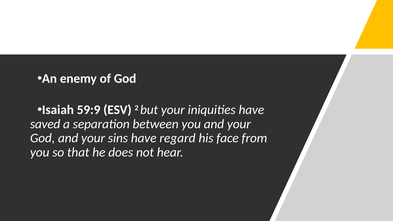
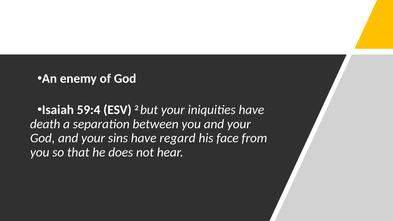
59:9: 59:9 -> 59:4
saved: saved -> death
